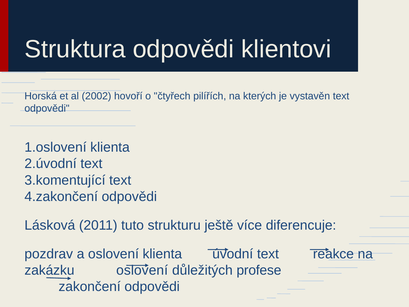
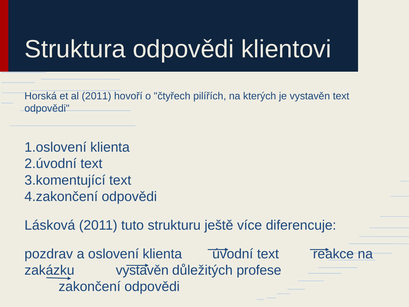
al 2002: 2002 -> 2011
zakázku oslovení: oslovení -> vystavěn
